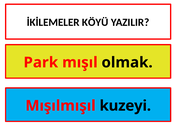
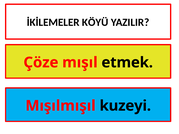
Park: Park -> Çöze
olmak: olmak -> etmek
